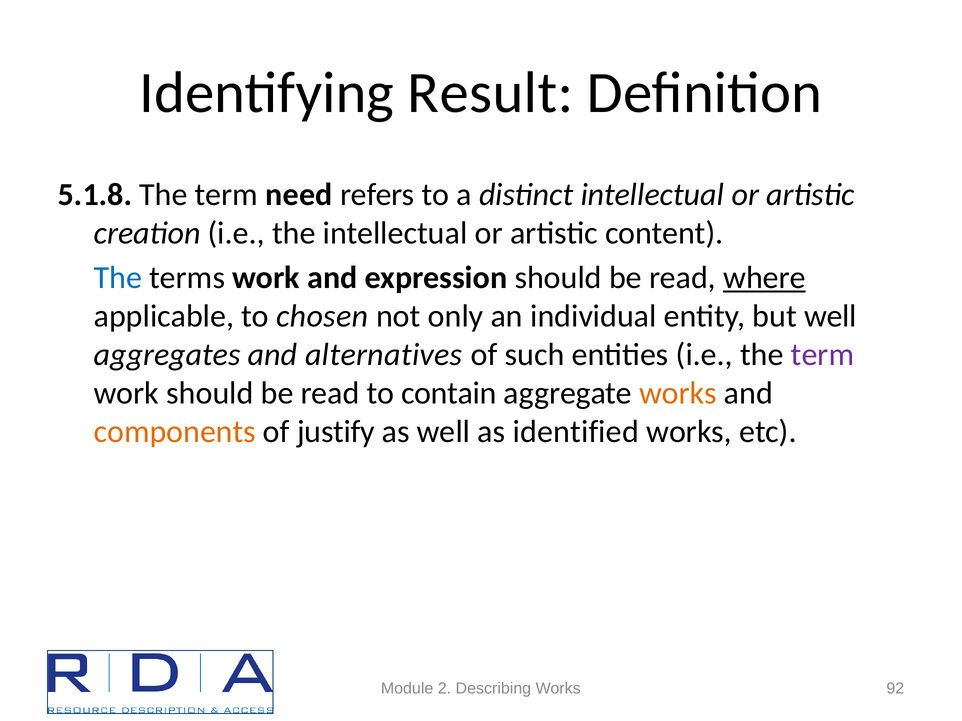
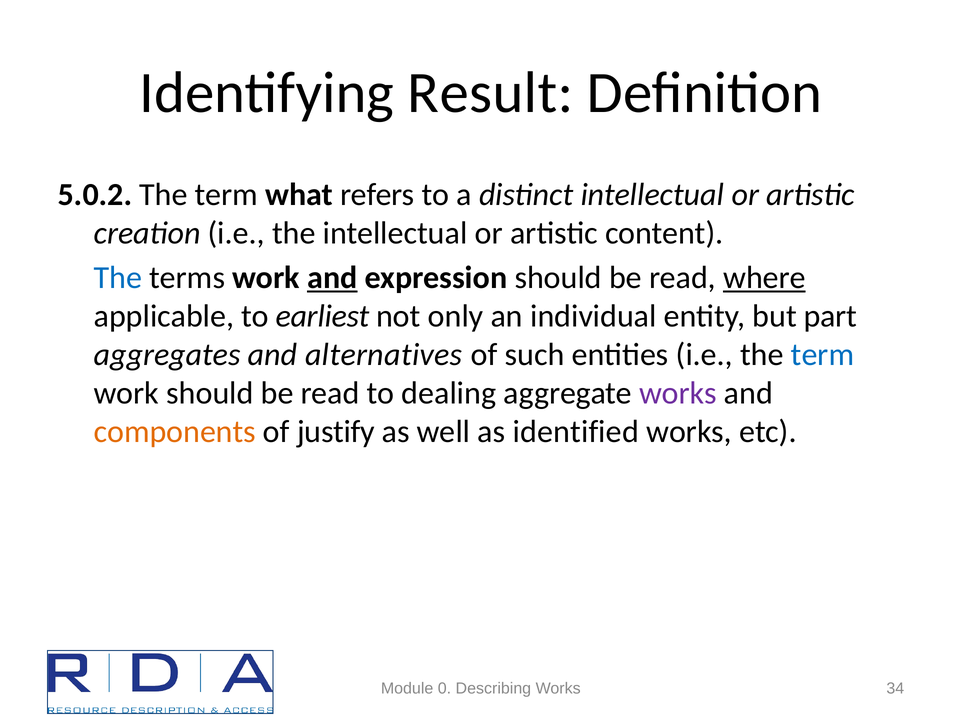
5.1.8: 5.1.8 -> 5.0.2
need: need -> what
and at (332, 278) underline: none -> present
chosen: chosen -> earliest
but well: well -> part
term at (823, 355) colour: purple -> blue
contain: contain -> dealing
works at (678, 393) colour: orange -> purple
2: 2 -> 0
92: 92 -> 34
